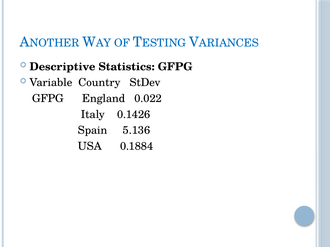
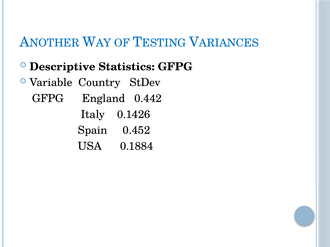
0.022: 0.022 -> 0.442
5.136: 5.136 -> 0.452
